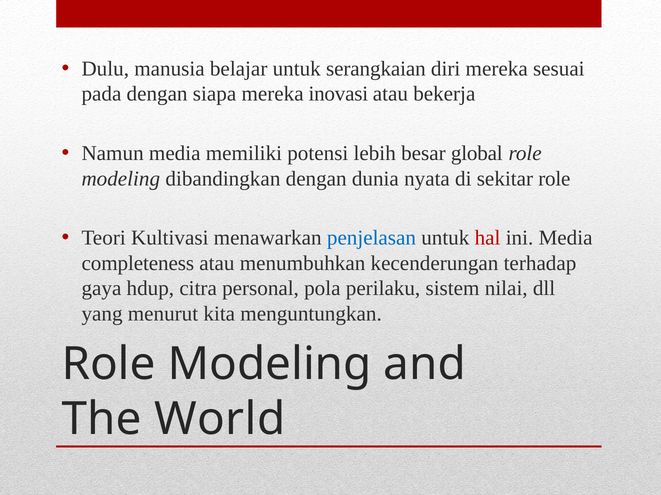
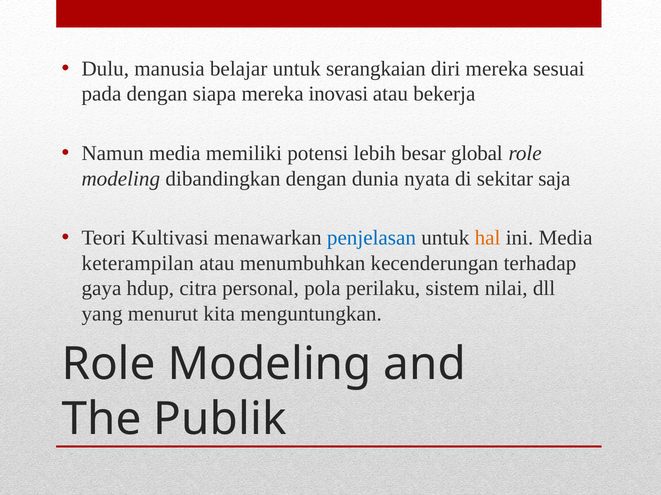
sekitar role: role -> saja
hal colour: red -> orange
completeness: completeness -> keterampilan
World: World -> Publik
